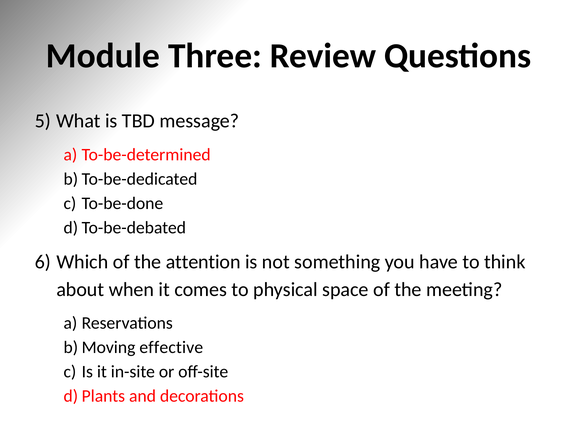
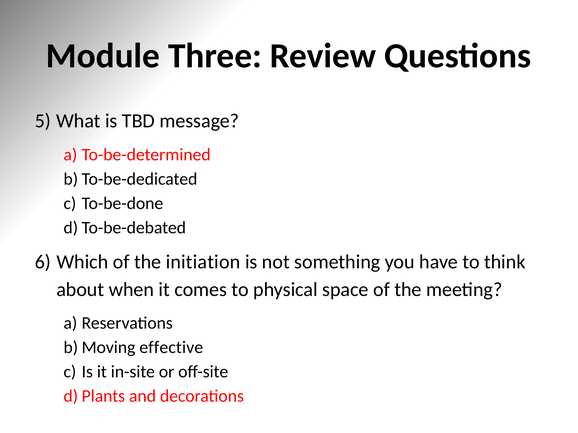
attention: attention -> initiation
